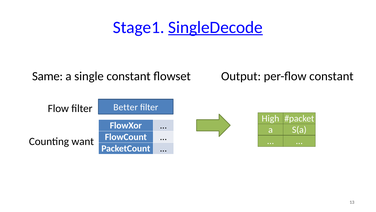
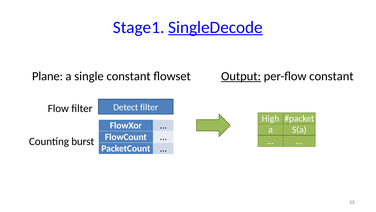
Same: Same -> Plane
Output underline: none -> present
Better: Better -> Detect
want: want -> burst
